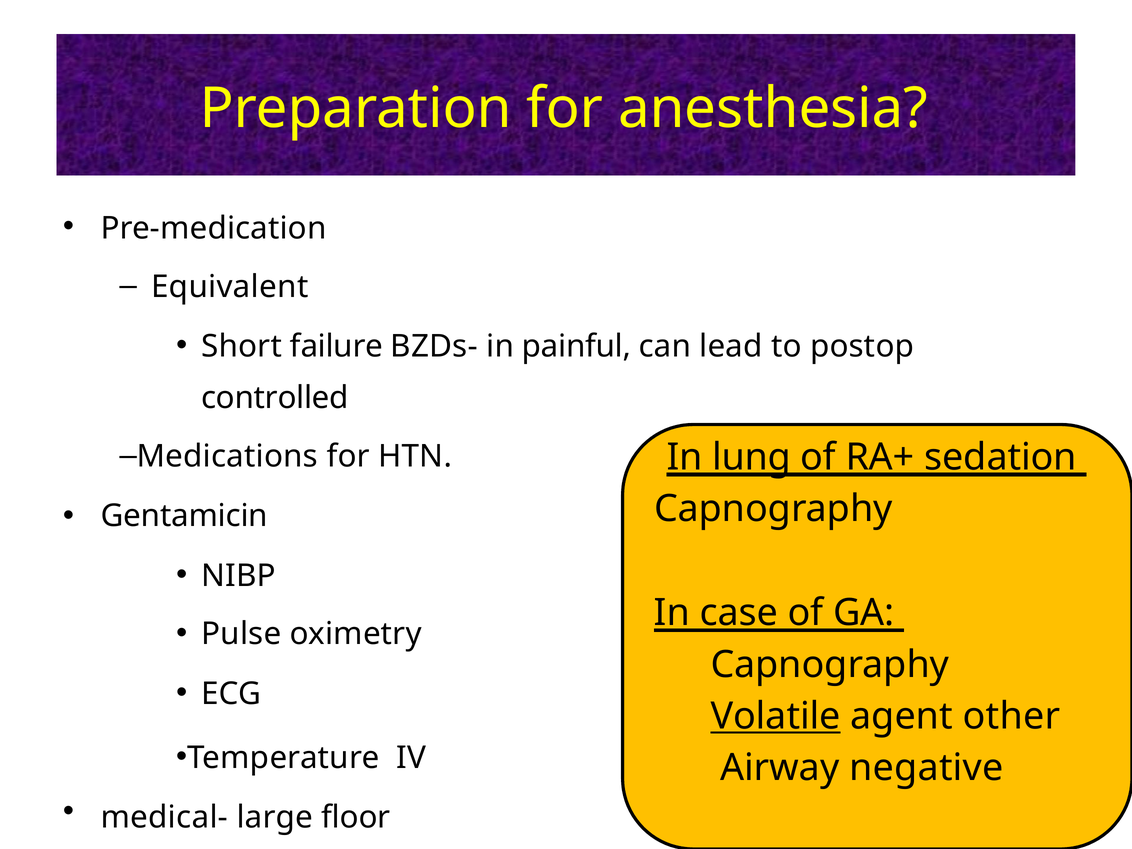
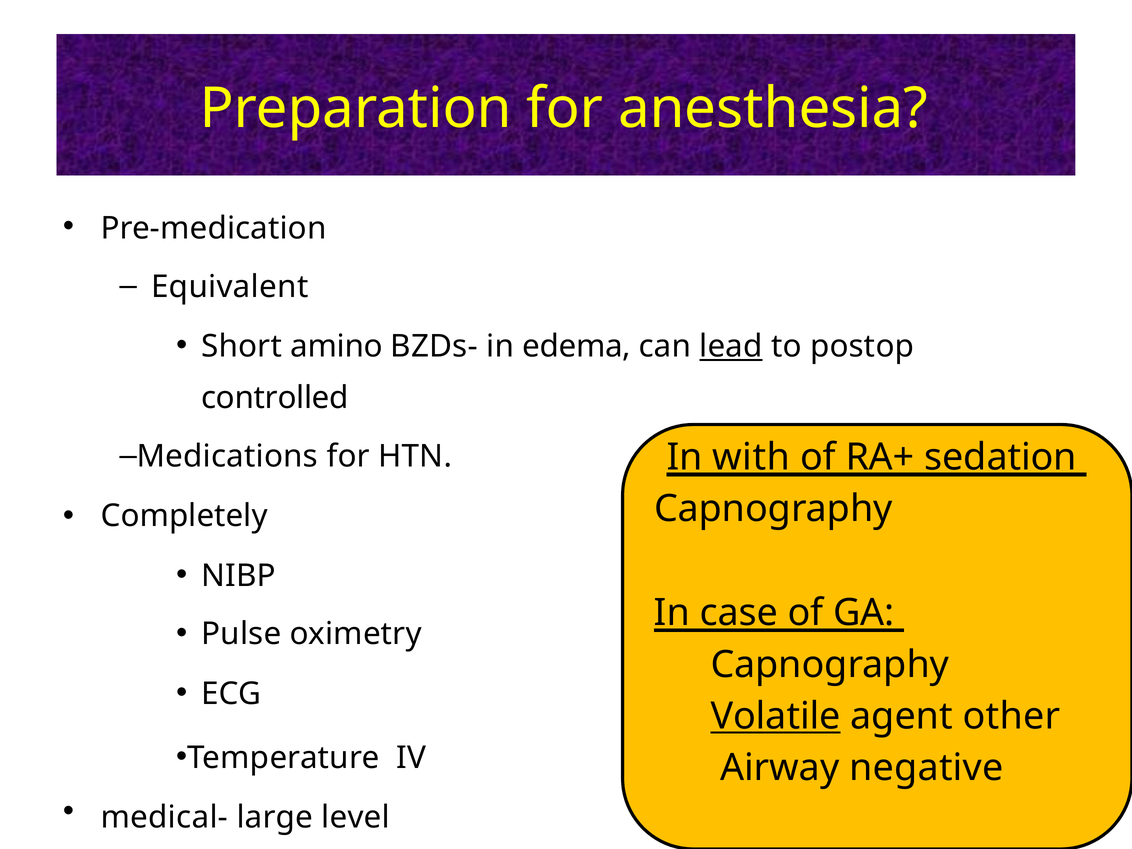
failure: failure -> amino
painful: painful -> edema
lead underline: none -> present
lung: lung -> with
Gentamicin: Gentamicin -> Completely
floor: floor -> level
